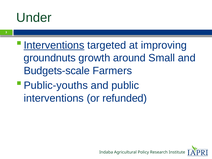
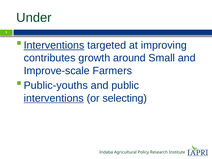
groundnuts: groundnuts -> contributes
Budgets-scale: Budgets-scale -> Improve-scale
interventions at (54, 98) underline: none -> present
refunded: refunded -> selecting
